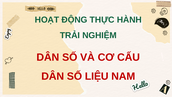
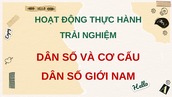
LIỆU: LIỆU -> GIỚI
